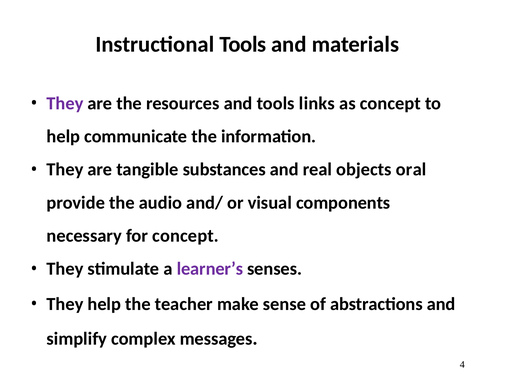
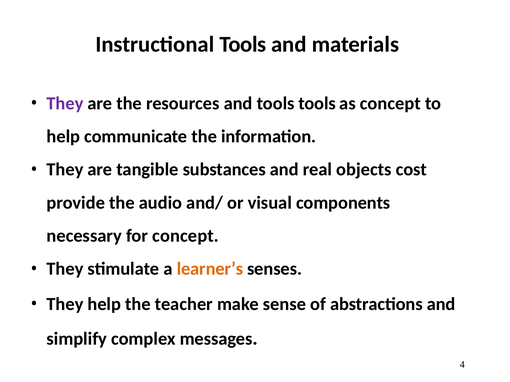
tools links: links -> tools
oral: oral -> cost
learner’s colour: purple -> orange
